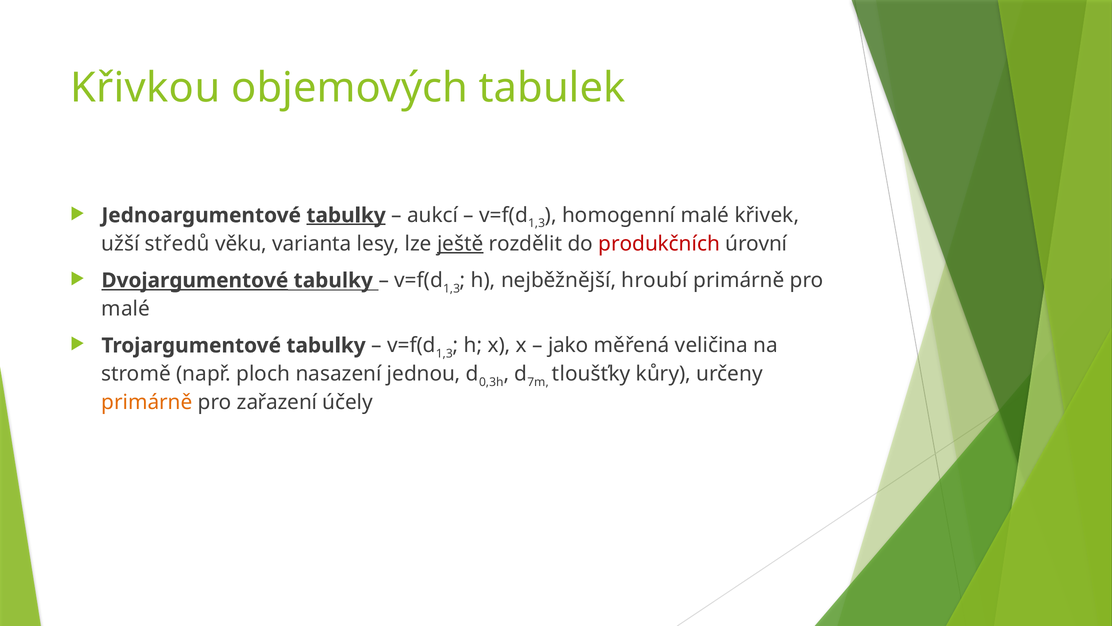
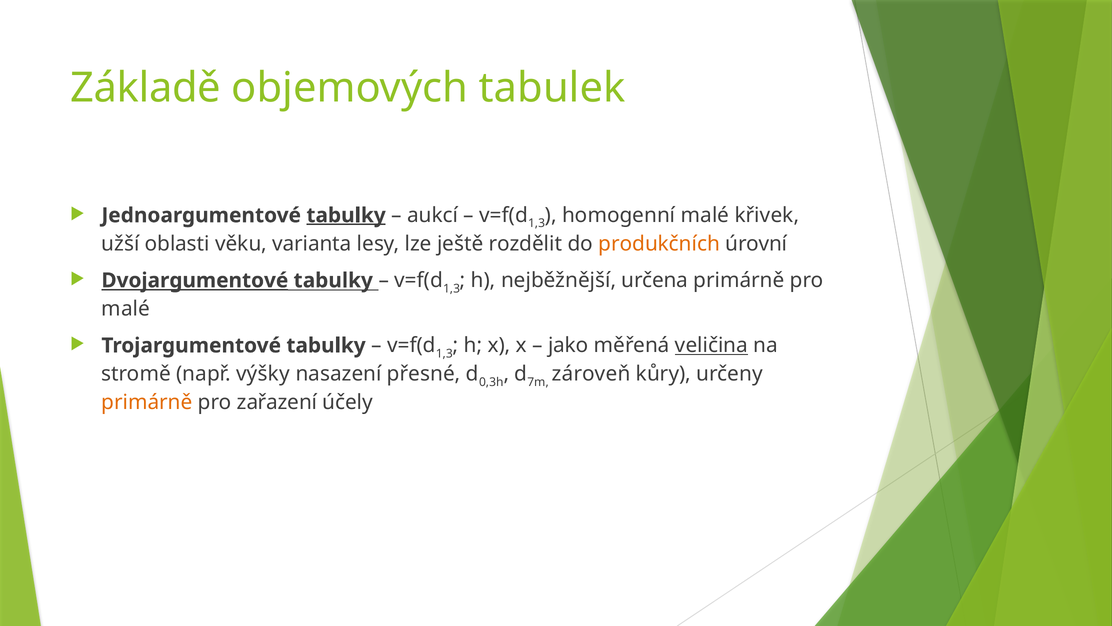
Křivkou: Křivkou -> Základě
středů: středů -> oblasti
ještě underline: present -> none
produkčních colour: red -> orange
hroubí: hroubí -> určena
veličina underline: none -> present
ploch: ploch -> výšky
jednou: jednou -> přesné
tloušťky: tloušťky -> zároveň
